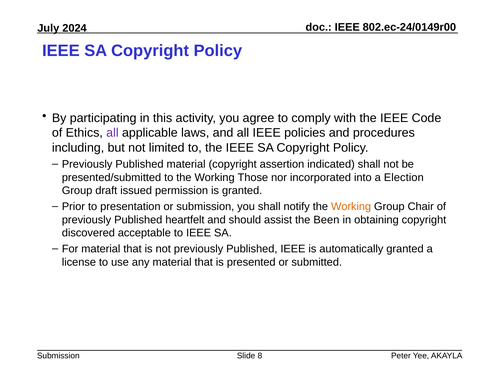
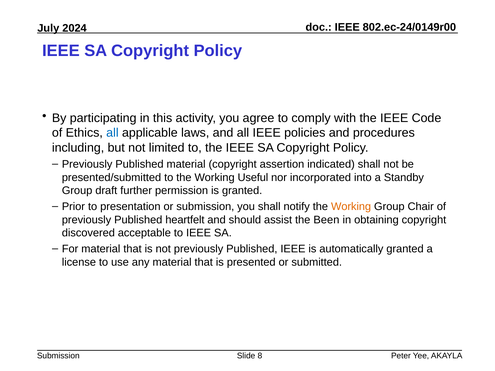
all at (112, 133) colour: purple -> blue
Those: Those -> Useful
Election: Election -> Standby
issued: issued -> further
